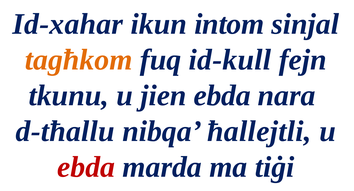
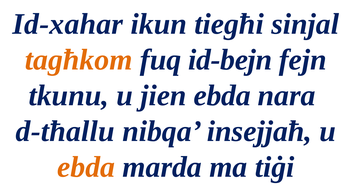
intom: intom -> tiegħi
id-kull: id-kull -> id-bejn
ħallejtli: ħallejtli -> insejjaħ
ebda at (86, 167) colour: red -> orange
